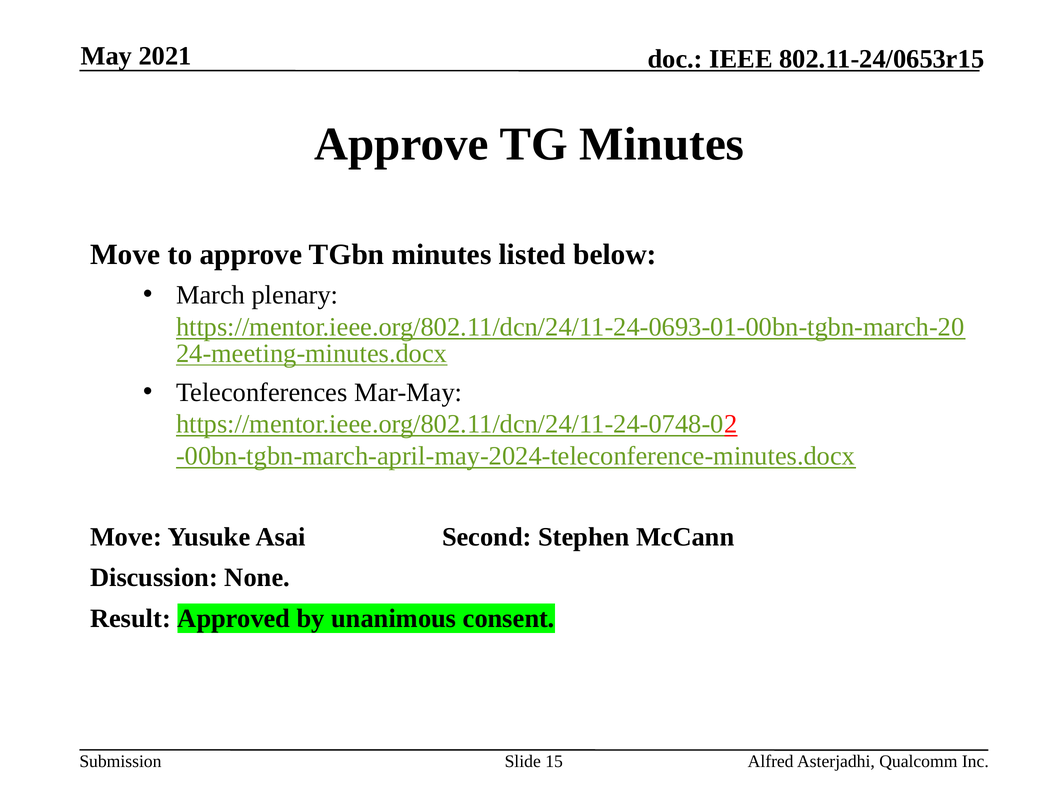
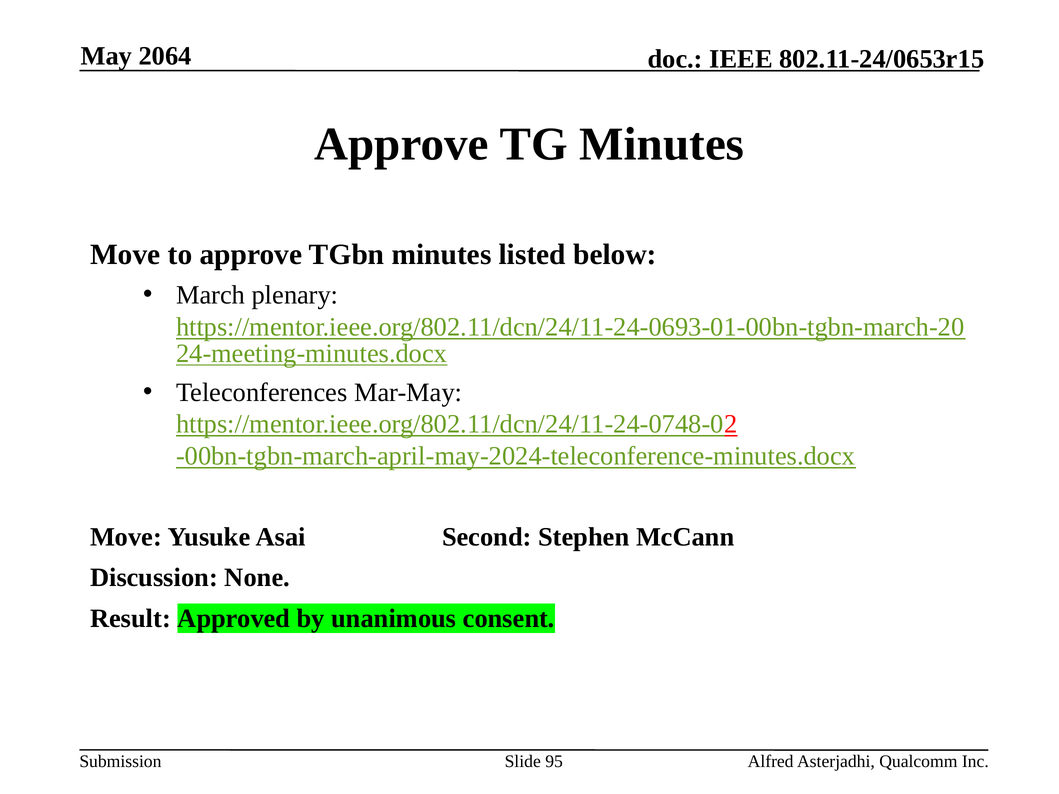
2021: 2021 -> 2064
15: 15 -> 95
